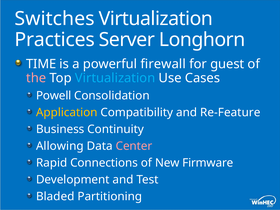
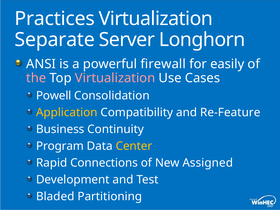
Switches: Switches -> Practices
Practices: Practices -> Separate
TIME: TIME -> ANSI
guest: guest -> easily
Virtualization at (115, 78) colour: light blue -> pink
Allowing: Allowing -> Program
Center colour: pink -> yellow
Firmware: Firmware -> Assigned
